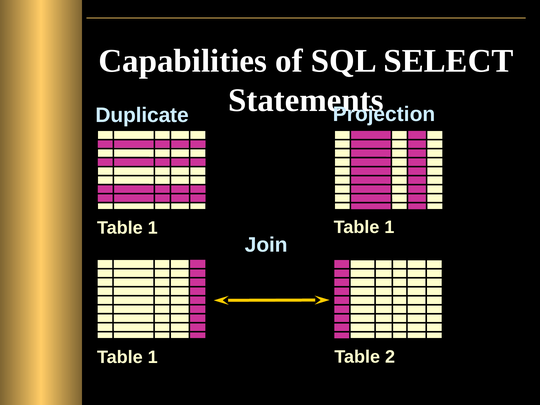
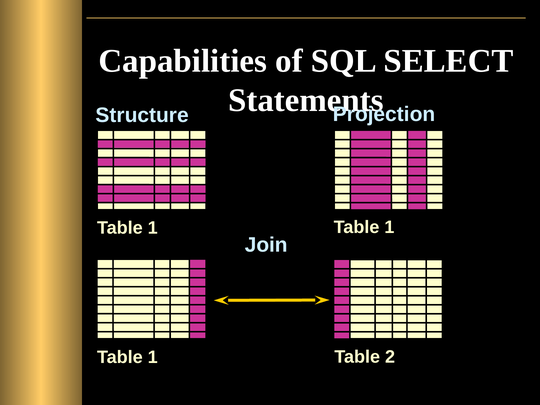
Duplicate: Duplicate -> Structure
